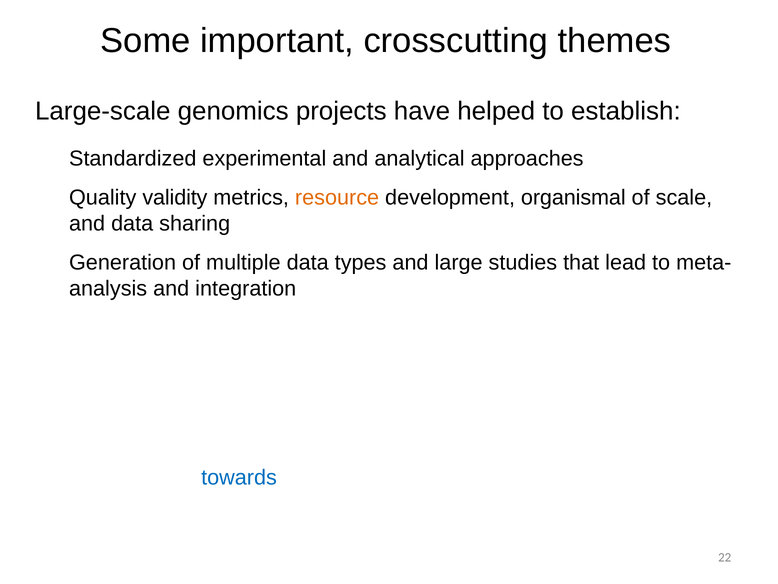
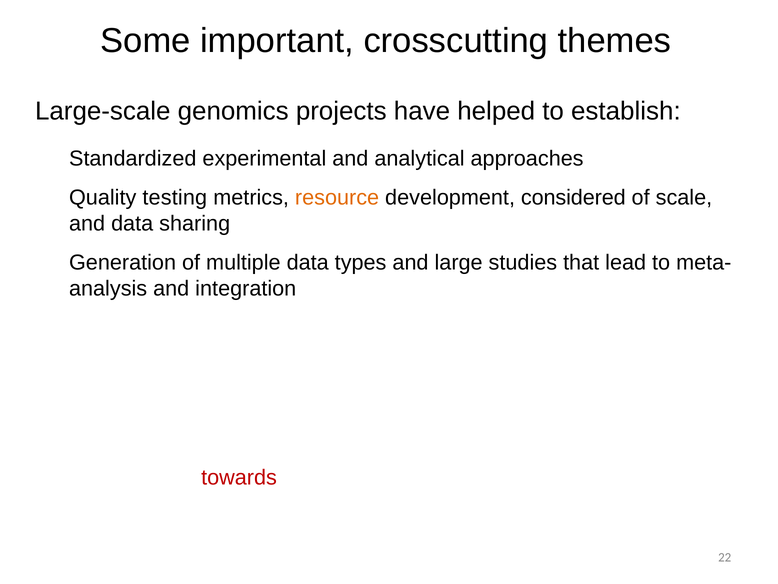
Quality validity: validity -> testing
organismal: organismal -> considered
towards colour: blue -> red
